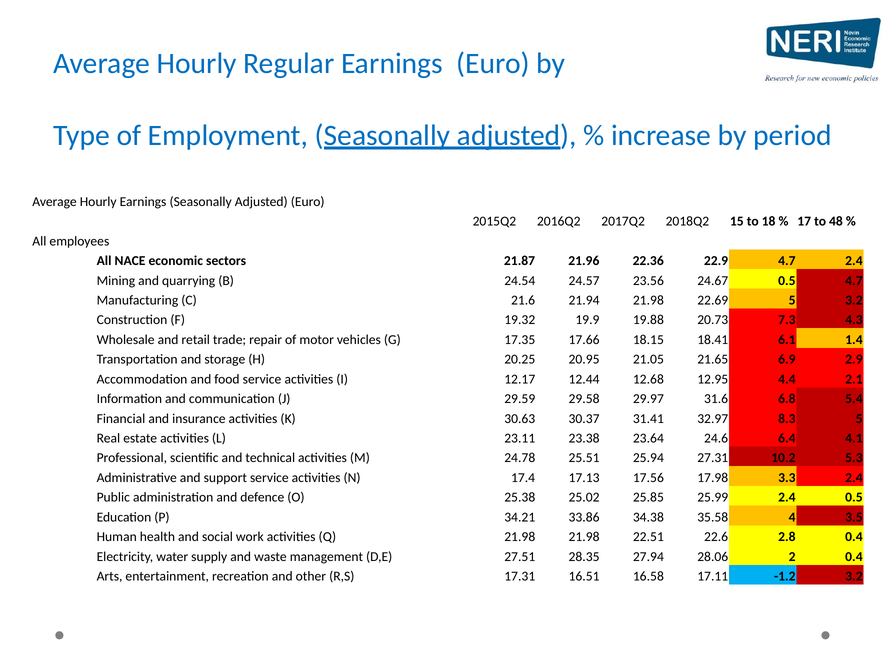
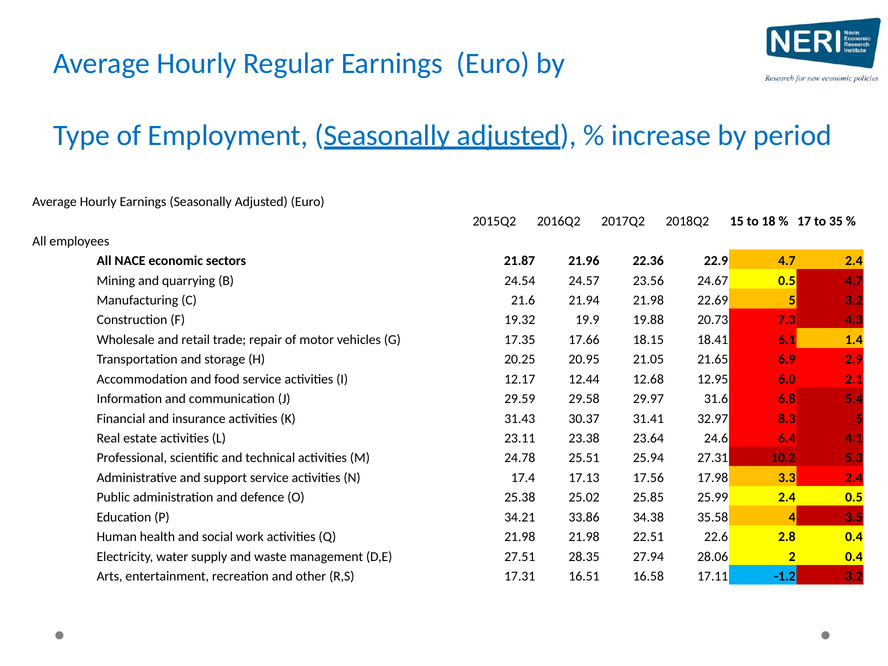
48: 48 -> 35
4.4: 4.4 -> 6.0
30.63: 30.63 -> 31.43
